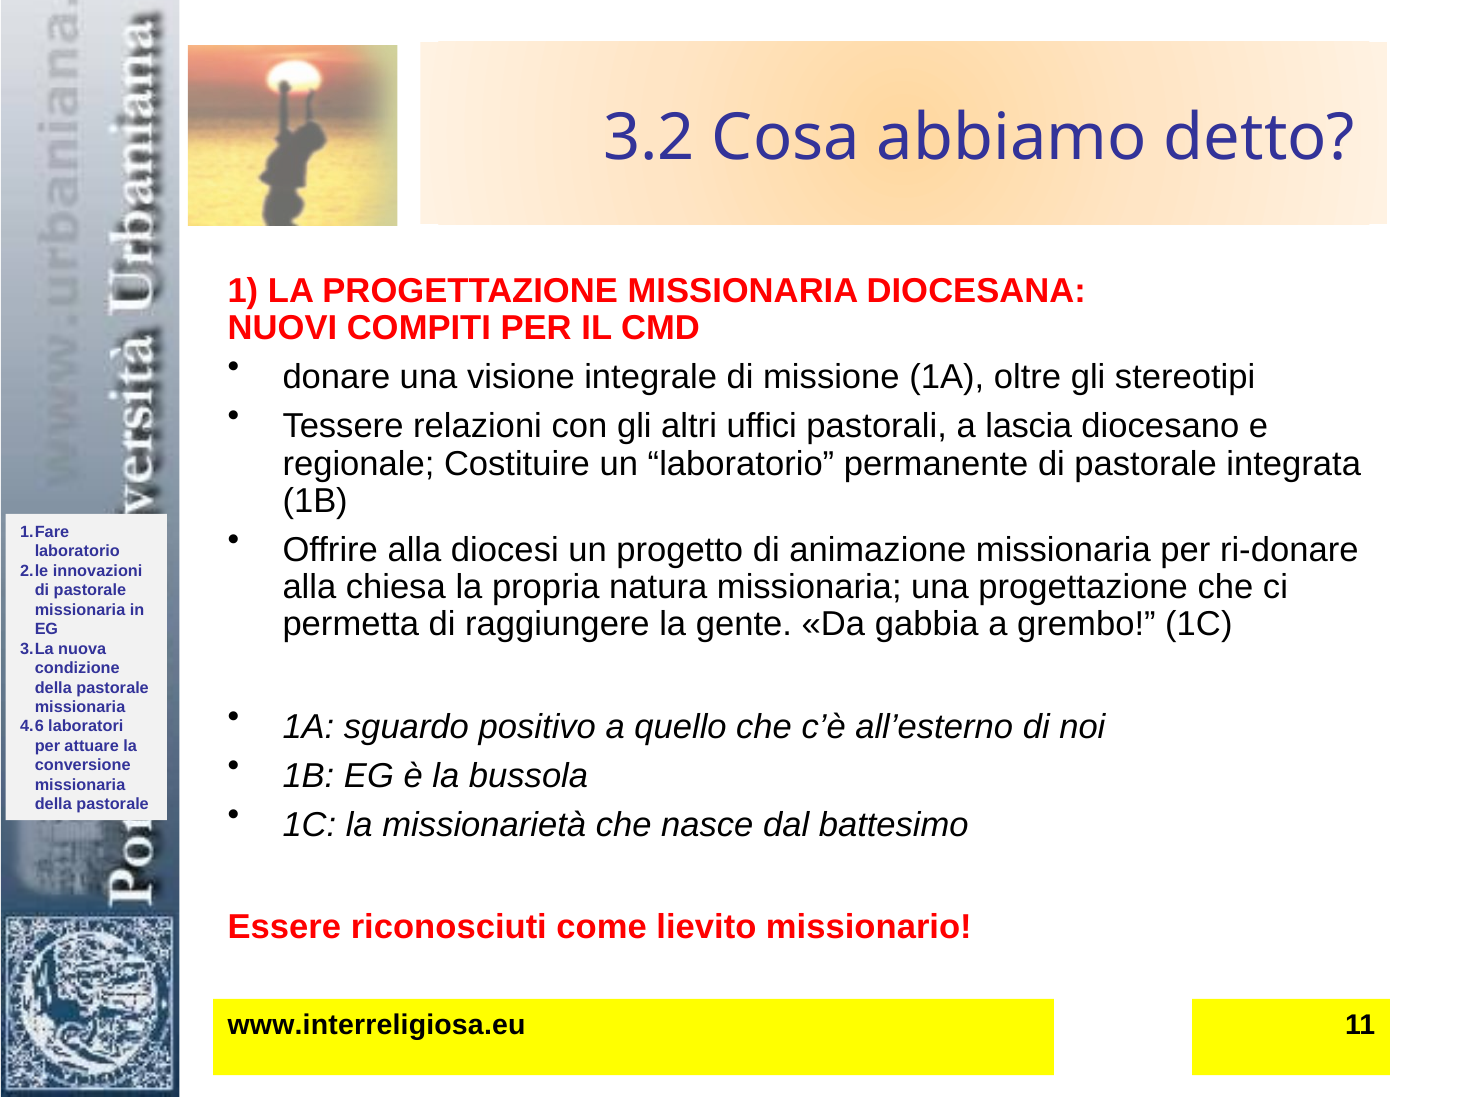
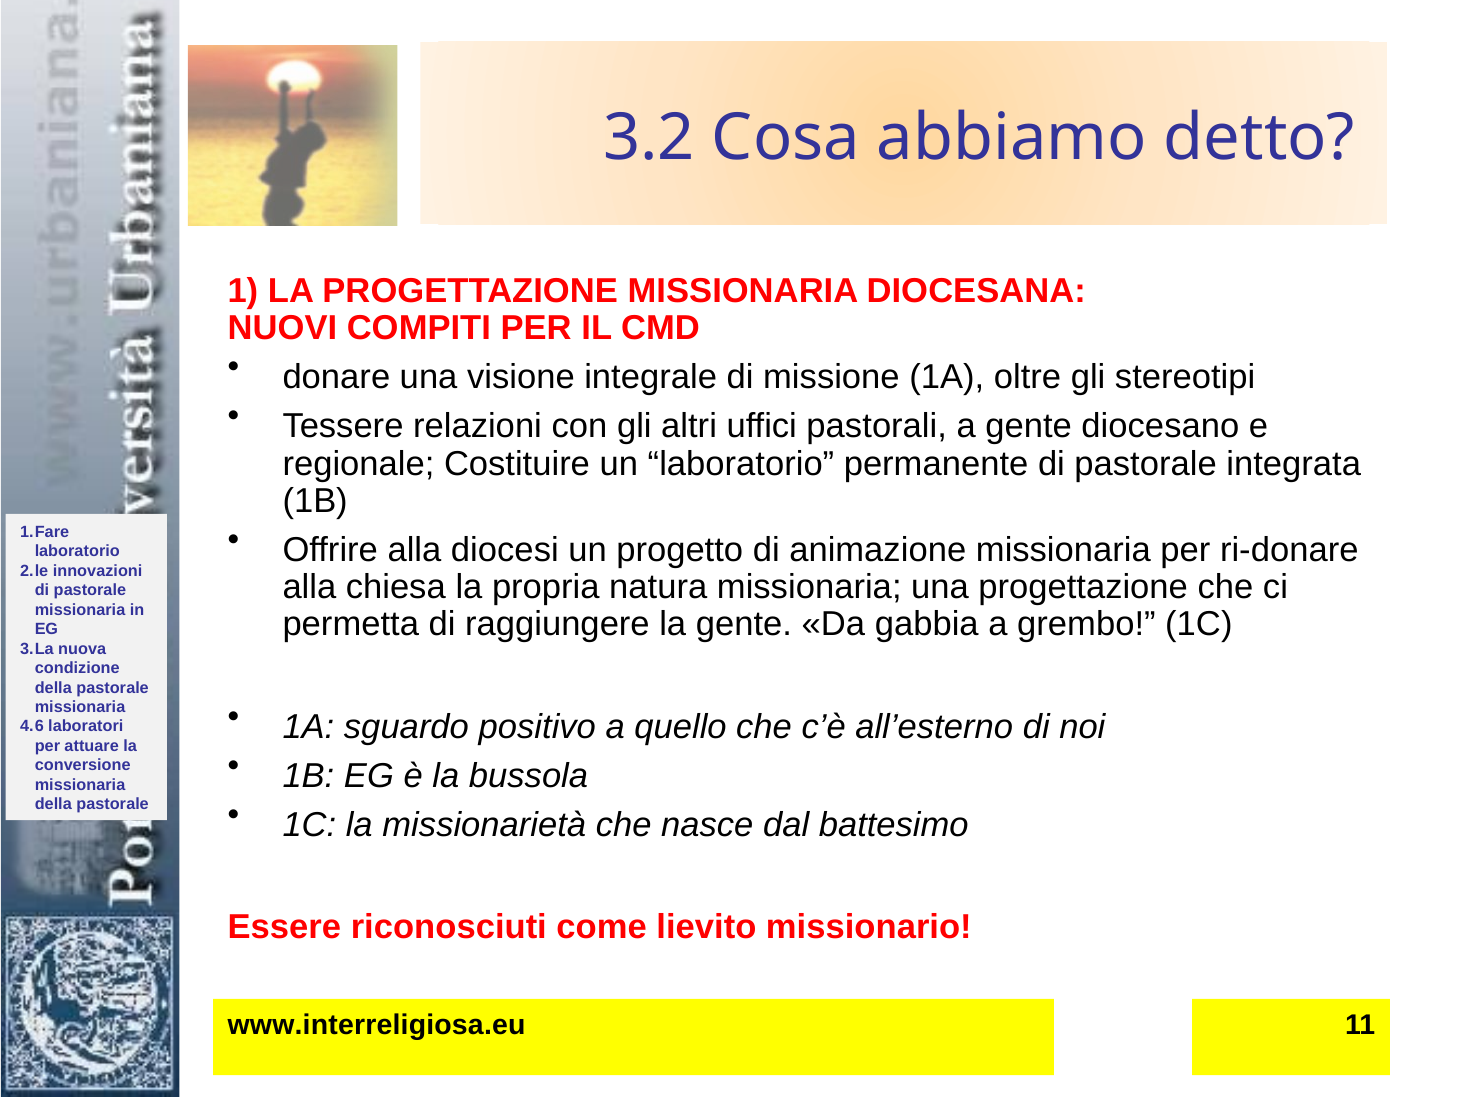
a lascia: lascia -> gente
